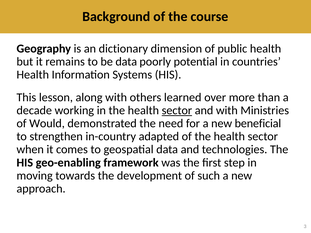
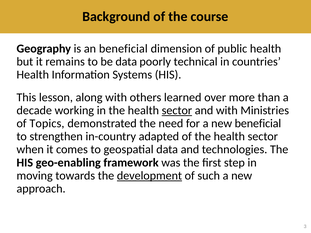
an dictionary: dictionary -> beneficial
potential: potential -> technical
Would: Would -> Topics
development underline: none -> present
